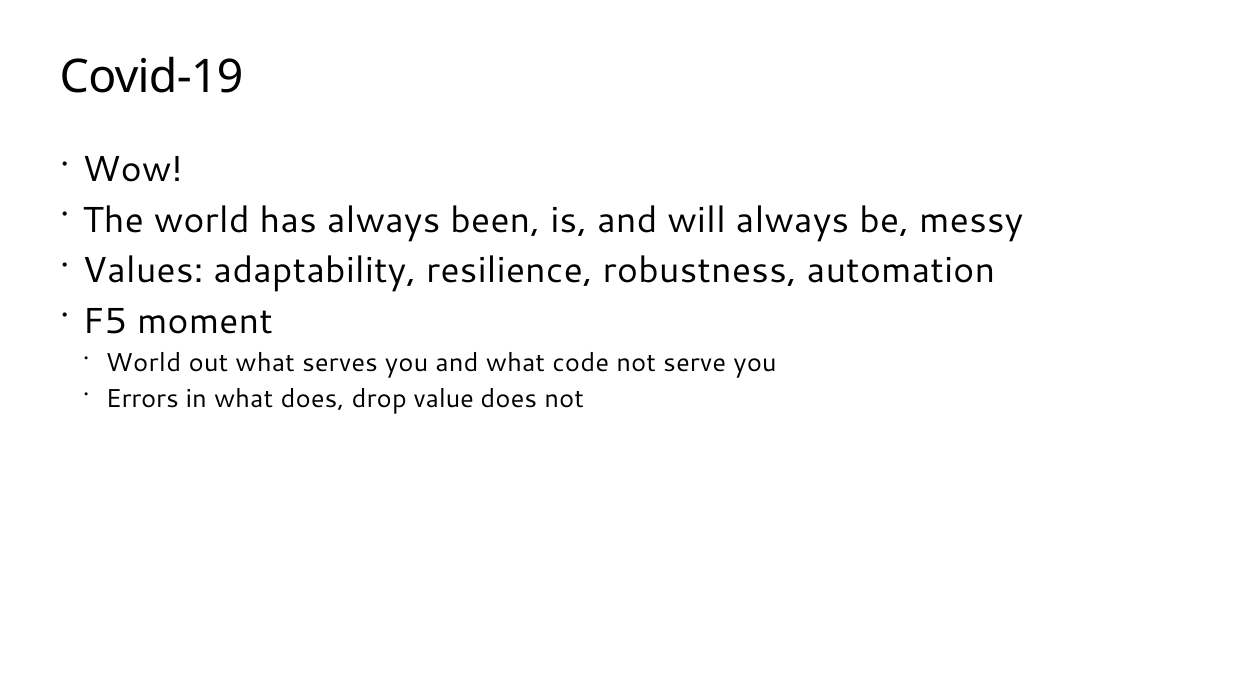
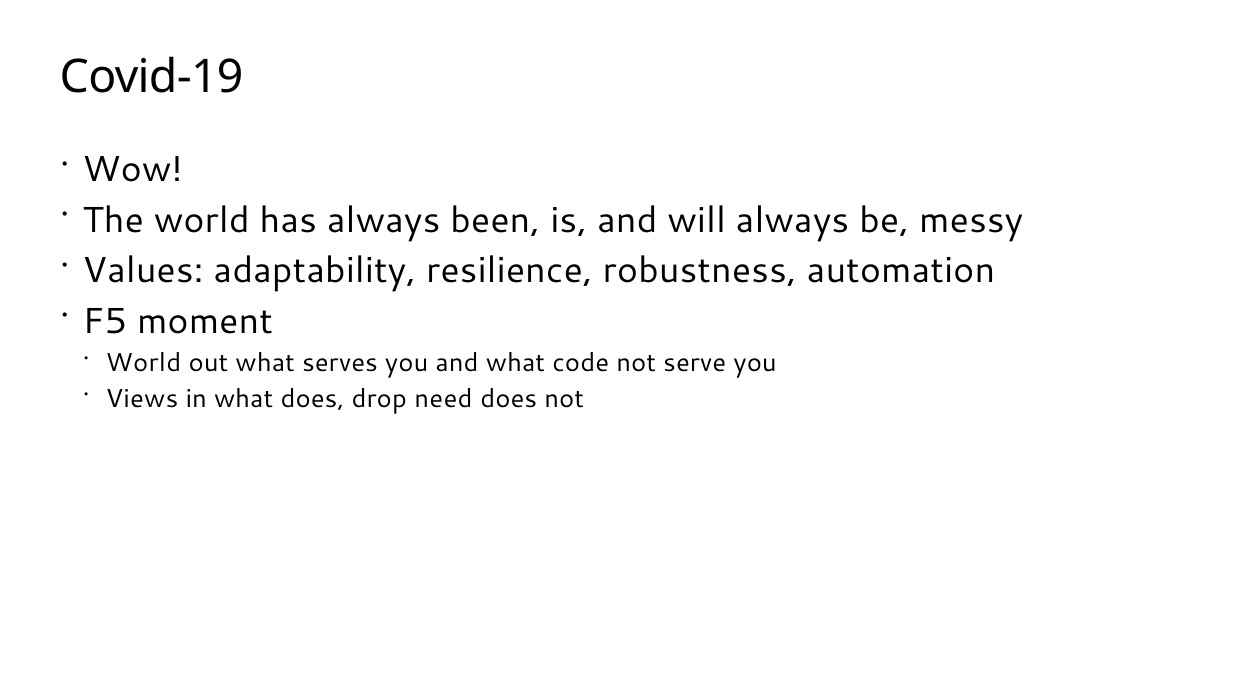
Errors: Errors -> Views
value: value -> need
